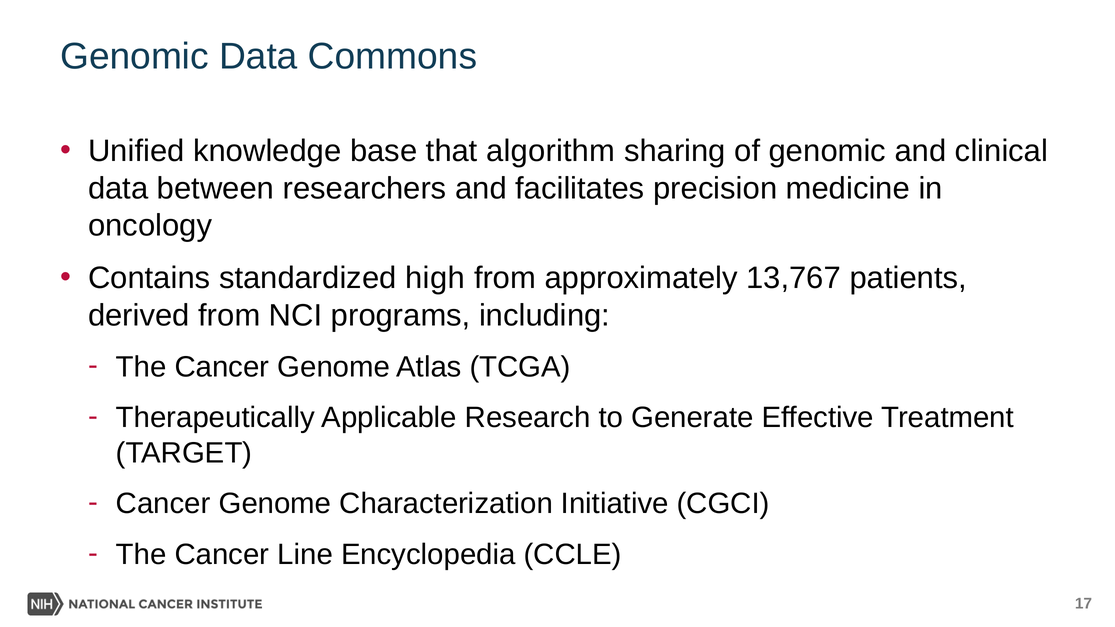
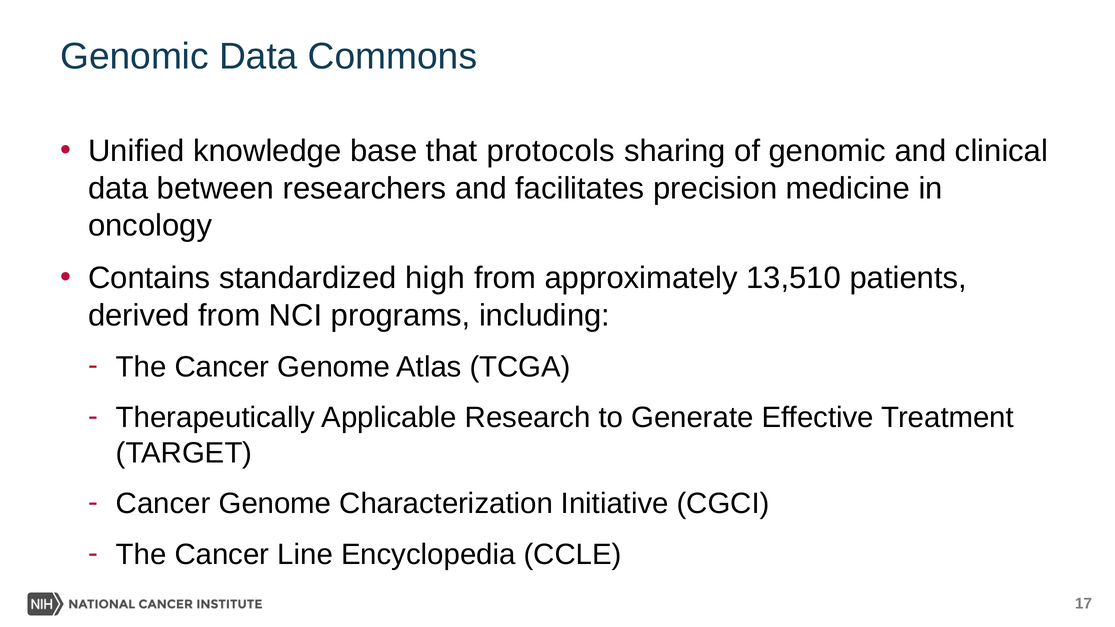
algorithm: algorithm -> protocols
13,767: 13,767 -> 13,510
